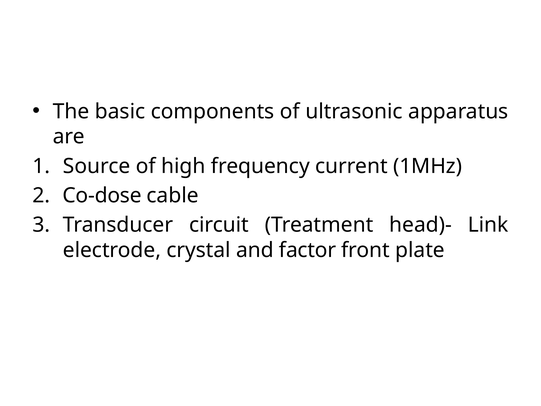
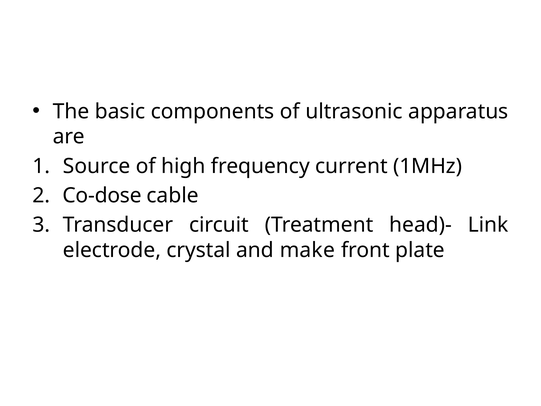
factor: factor -> make
